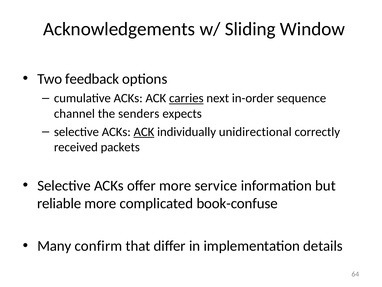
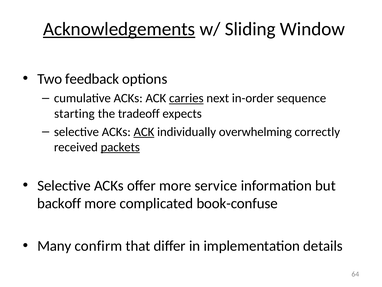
Acknowledgements underline: none -> present
channel: channel -> starting
senders: senders -> tradeoff
unidirectional: unidirectional -> overwhelming
packets underline: none -> present
reliable: reliable -> backoff
